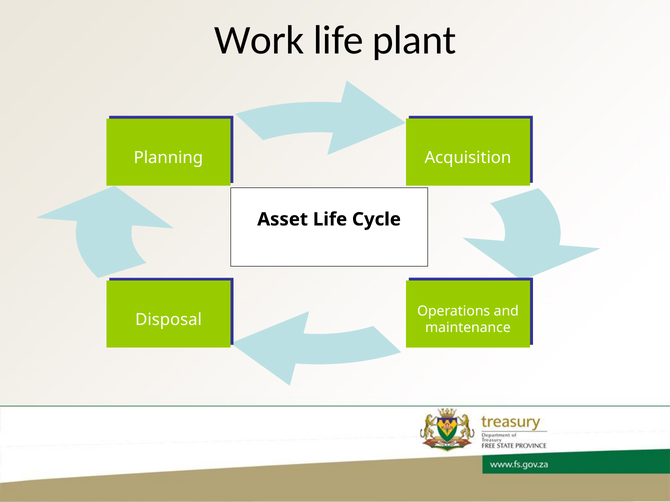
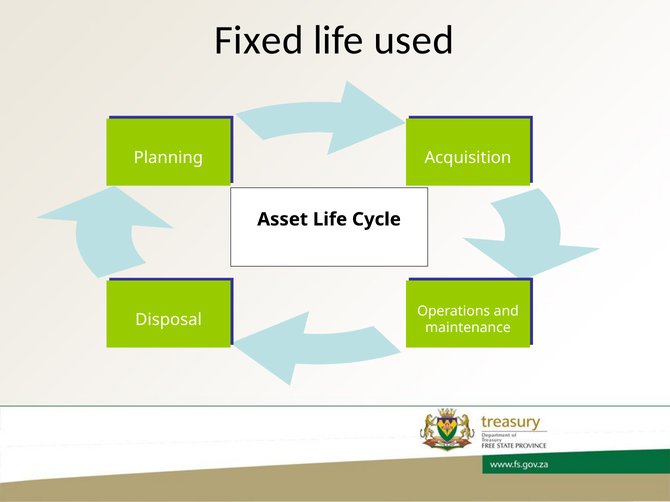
Work: Work -> Fixed
plant: plant -> used
